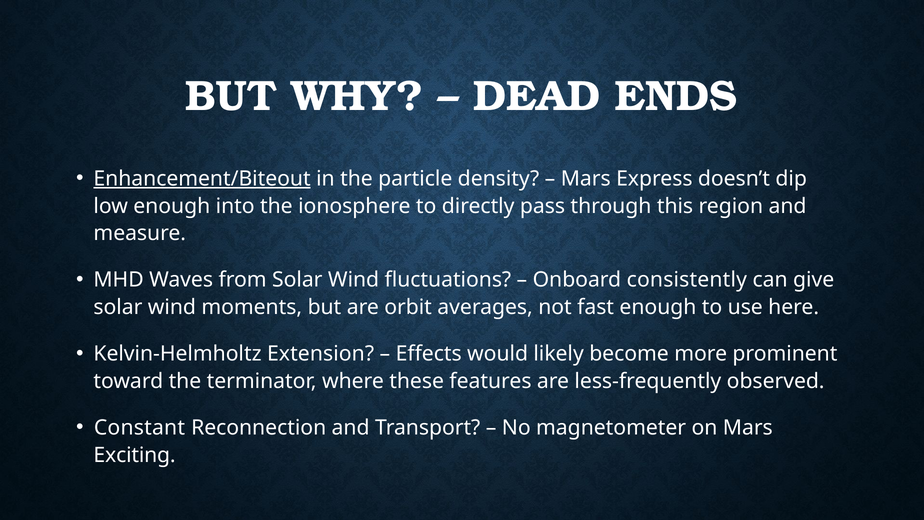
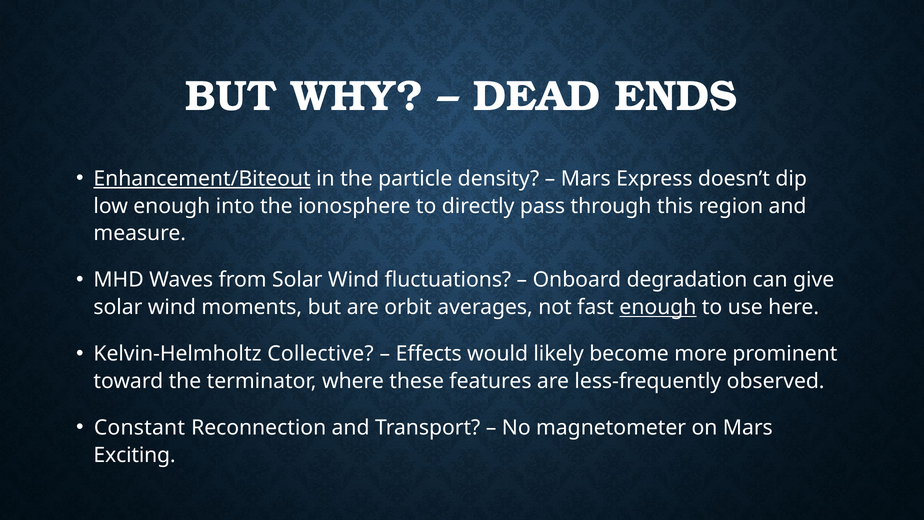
consistently: consistently -> degradation
enough at (658, 307) underline: none -> present
Extension: Extension -> Collective
